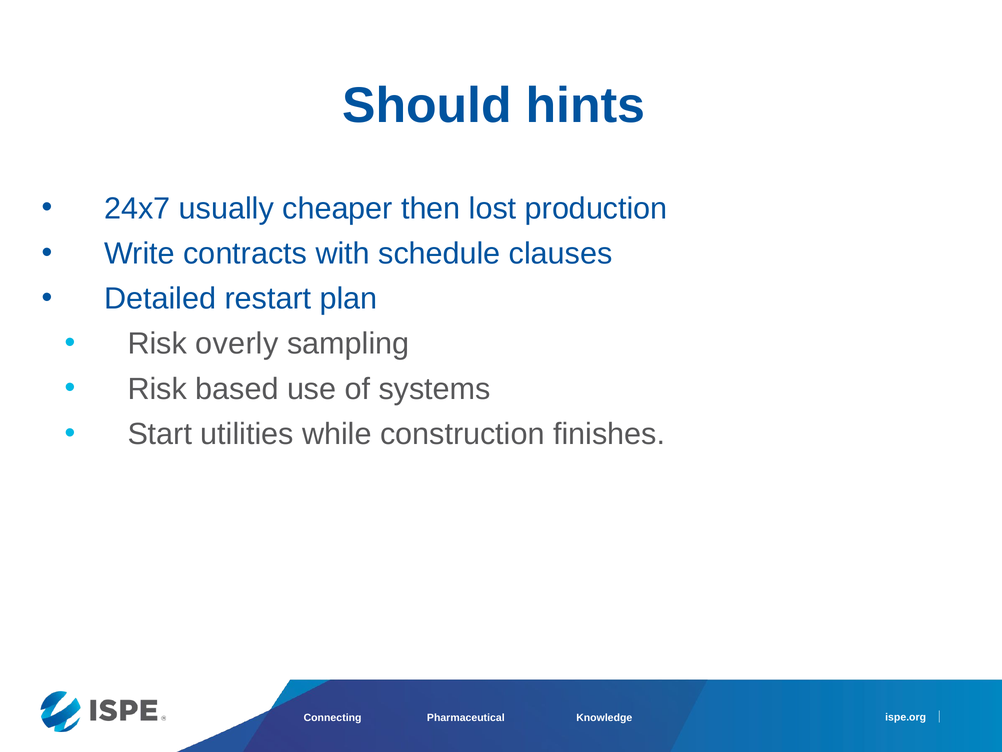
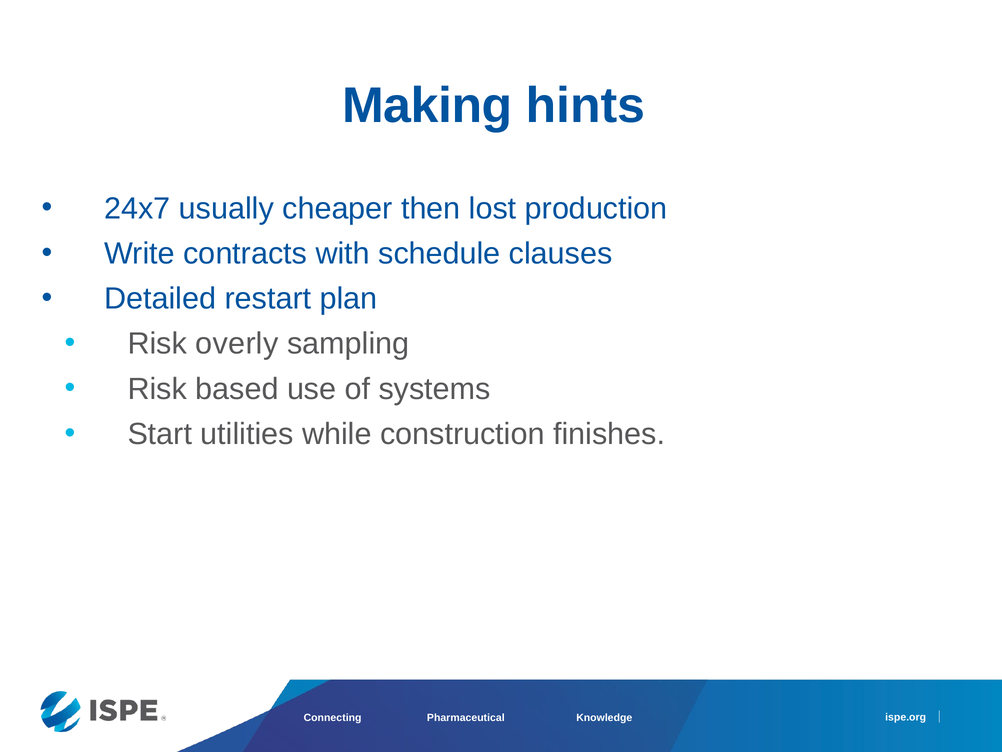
Should: Should -> Making
